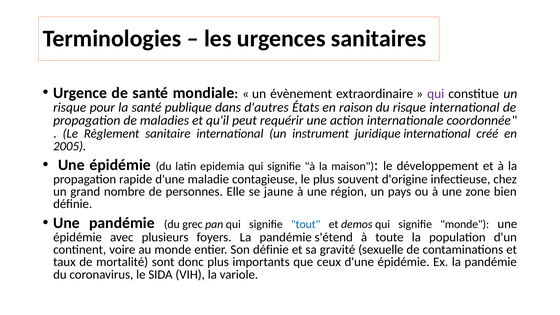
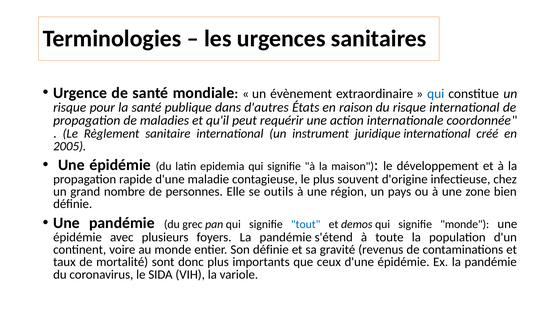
qui at (436, 94) colour: purple -> blue
jaune: jaune -> outils
sexuelle: sexuelle -> revenus
